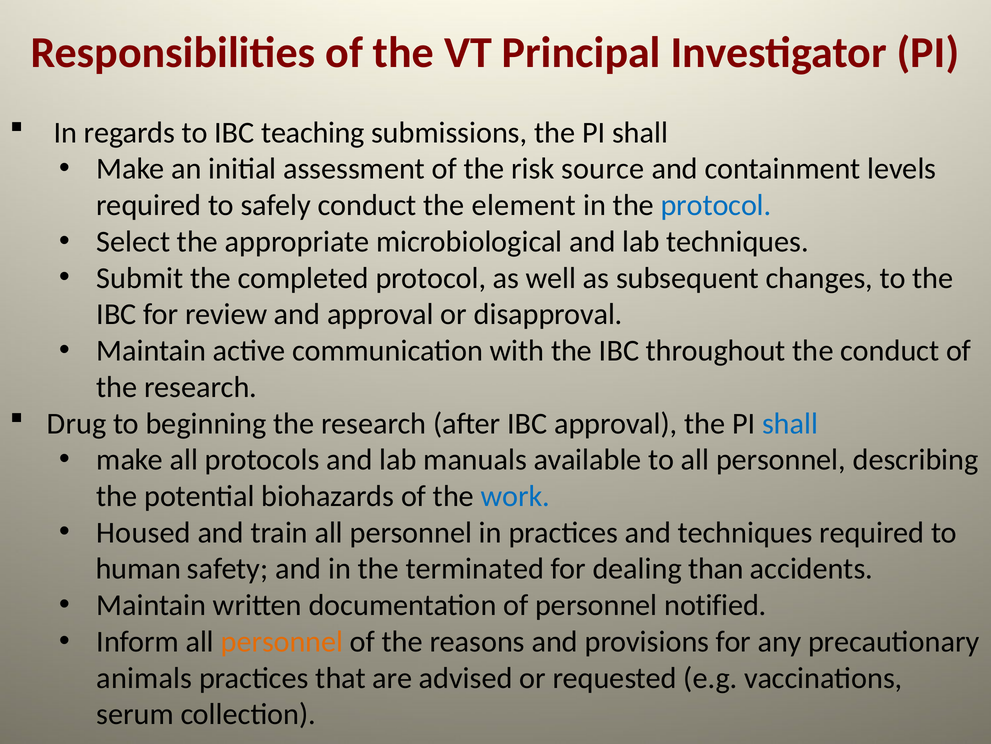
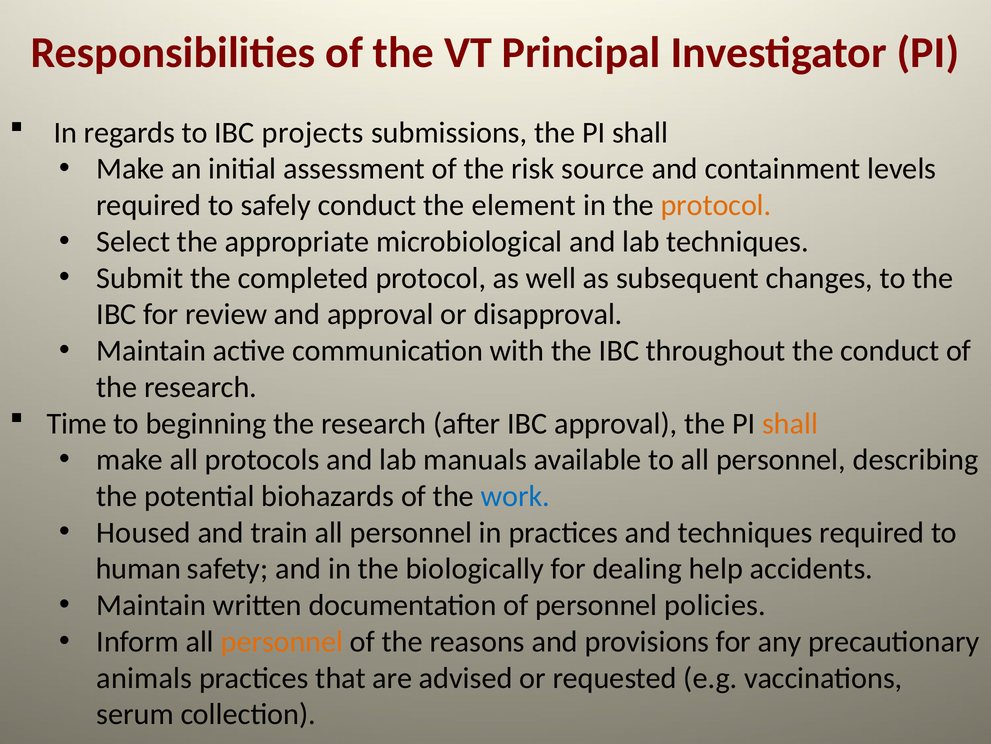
teaching: teaching -> projects
protocol at (716, 205) colour: blue -> orange
Drug: Drug -> Time
shall at (790, 423) colour: blue -> orange
terminated: terminated -> biologically
than: than -> help
notified: notified -> policies
